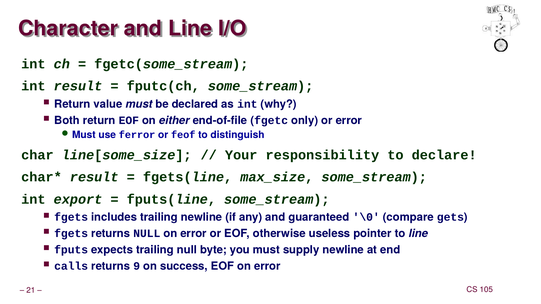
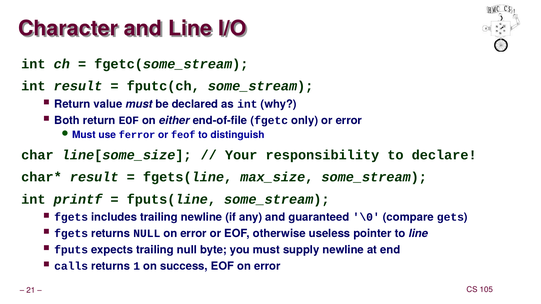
export: export -> printf
9: 9 -> 1
